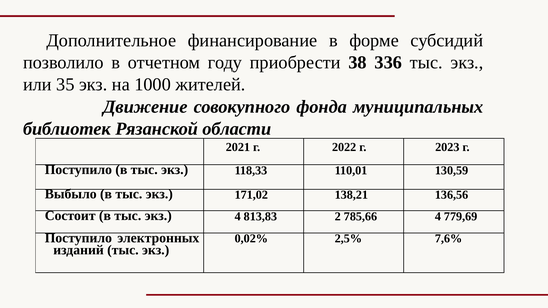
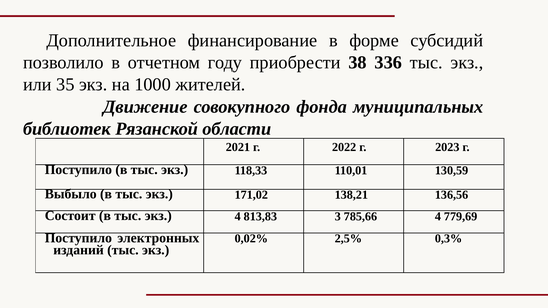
2: 2 -> 3
7,6%: 7,6% -> 0,3%
